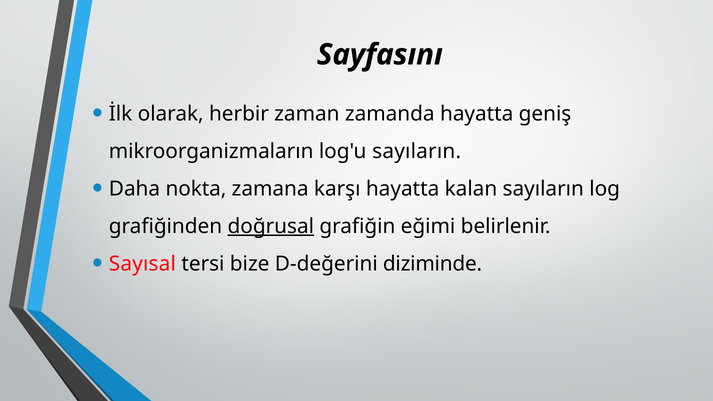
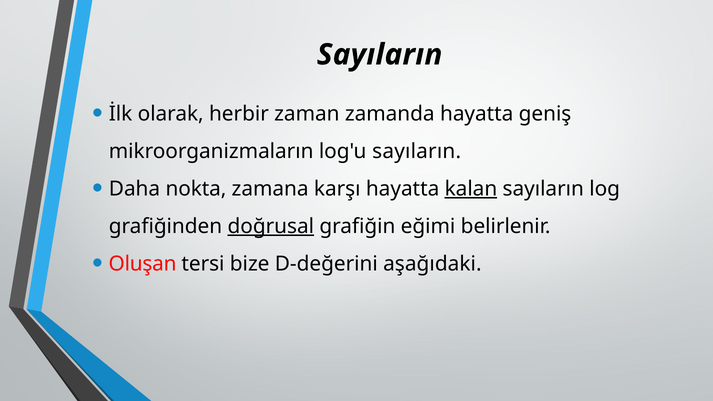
Sayfasını at (380, 55): Sayfasını -> Sayıların
kalan underline: none -> present
Sayısal: Sayısal -> Oluşan
diziminde: diziminde -> aşağıdaki
